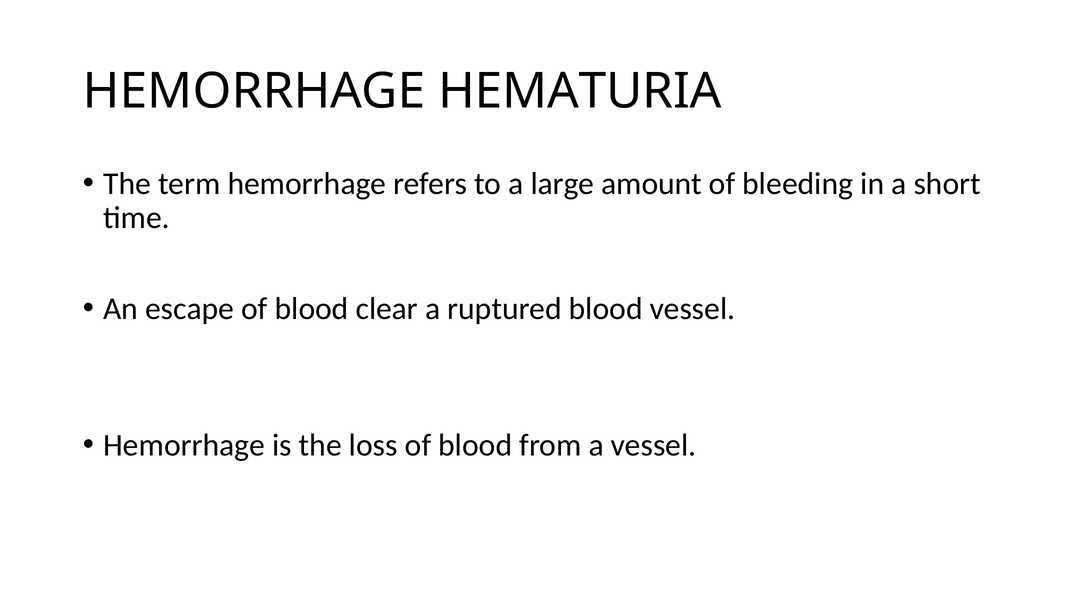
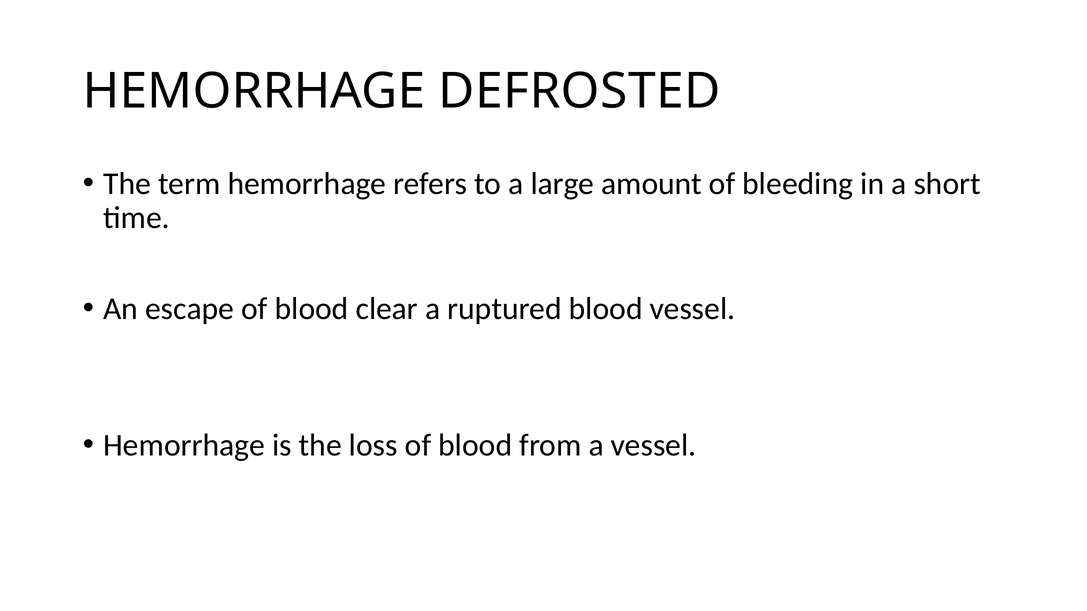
HEMATURIA: HEMATURIA -> DEFROSTED
